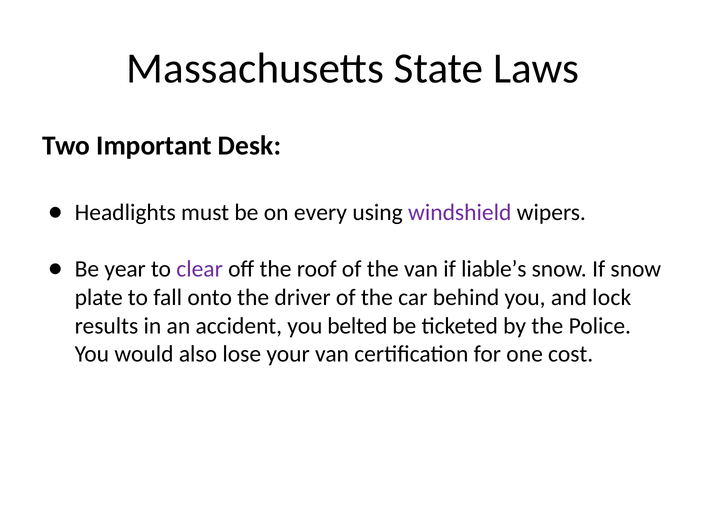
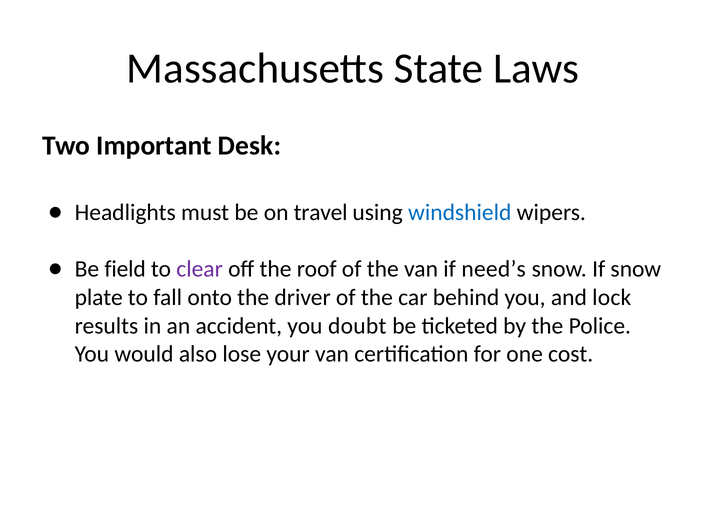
every: every -> travel
windshield colour: purple -> blue
year: year -> field
liable’s: liable’s -> need’s
belted: belted -> doubt
